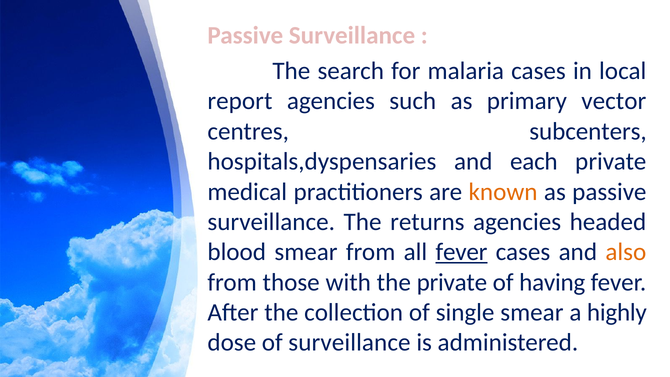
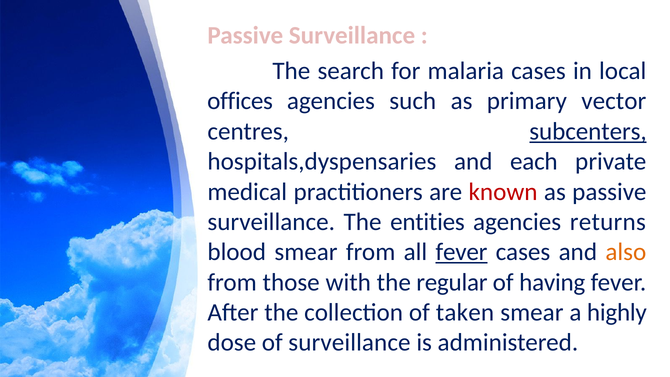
report: report -> offices
subcenters underline: none -> present
known colour: orange -> red
returns: returns -> entities
headed: headed -> returns
the private: private -> regular
single: single -> taken
